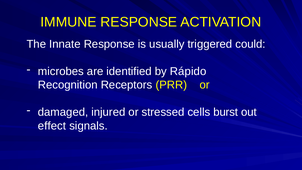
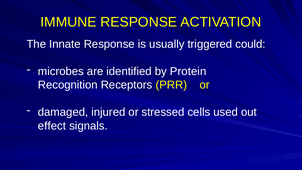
Rápido: Rápido -> Protein
burst: burst -> used
